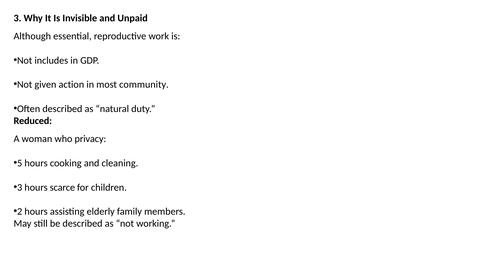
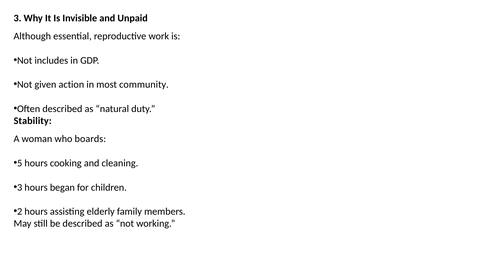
Reduced: Reduced -> Stability
privacy: privacy -> boards
scarce: scarce -> began
